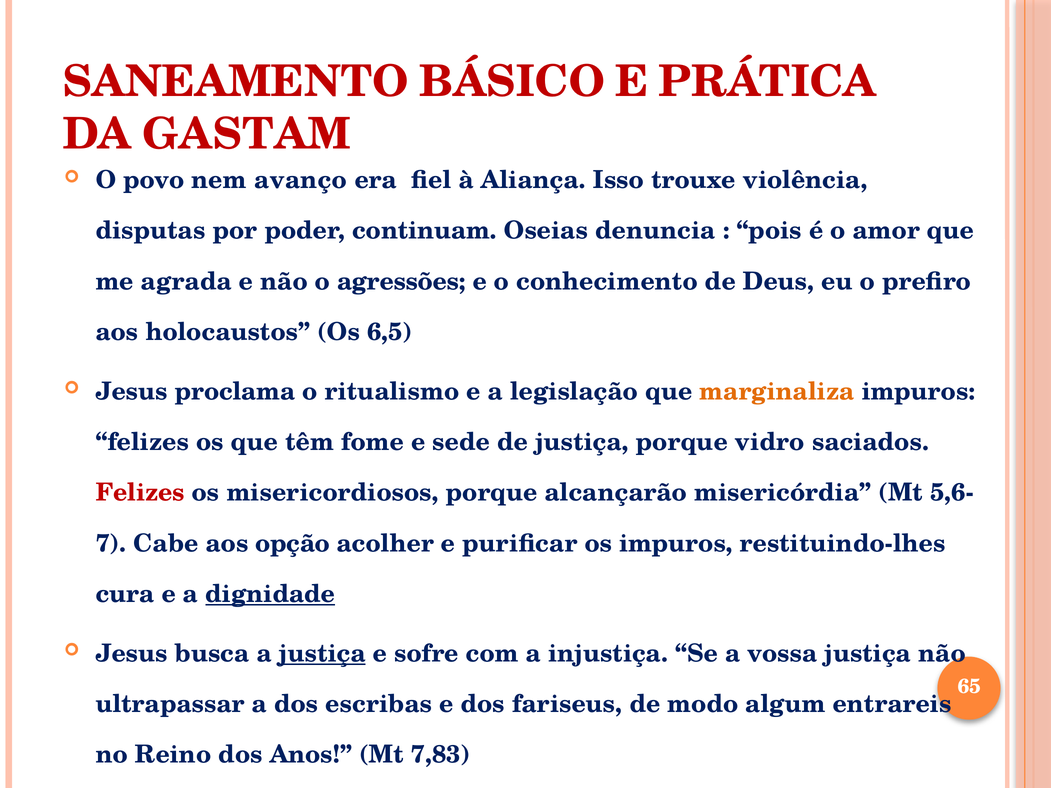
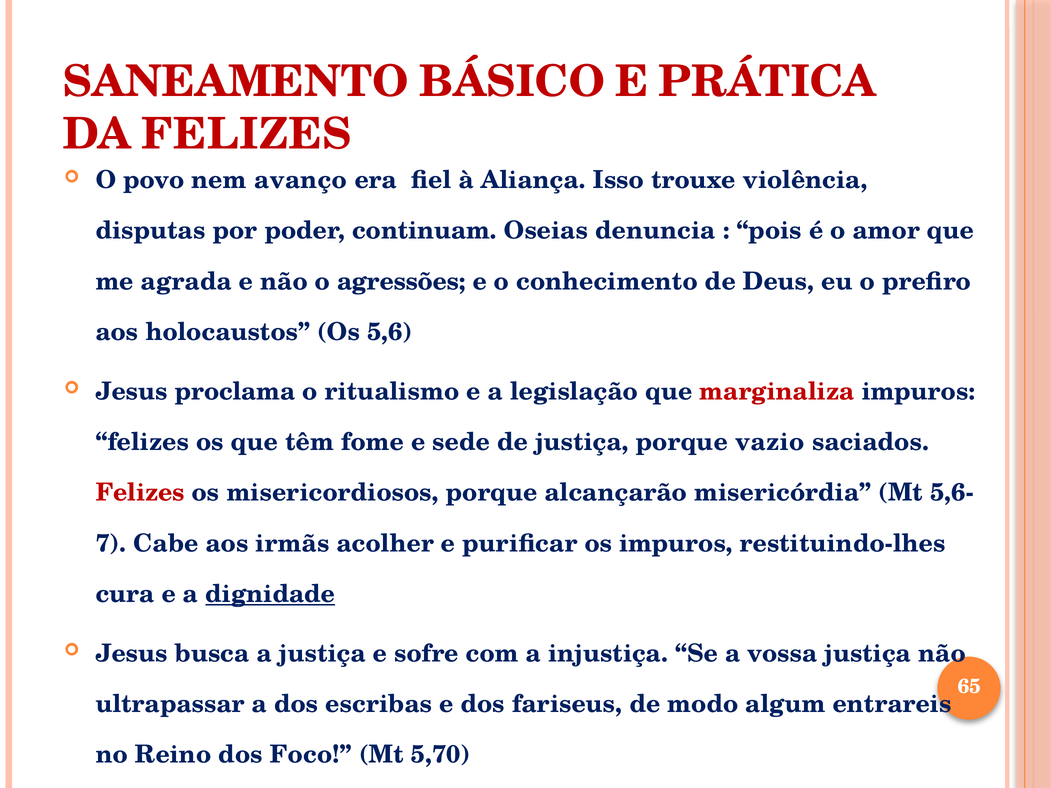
DA GASTAM: GASTAM -> FELIZES
6,5: 6,5 -> 5,6
marginaliza colour: orange -> red
vidro: vidro -> vazio
opção: opção -> irmãs
justiça at (322, 654) underline: present -> none
Anos: Anos -> Foco
7,83: 7,83 -> 5,70
